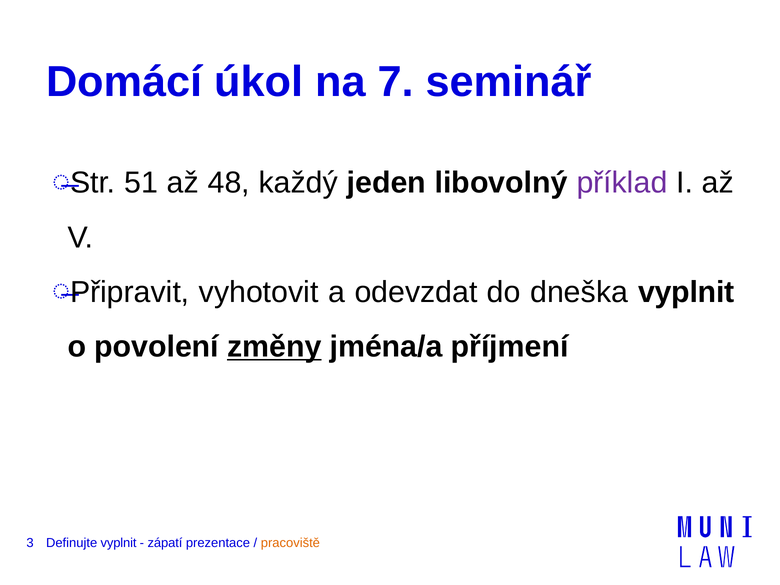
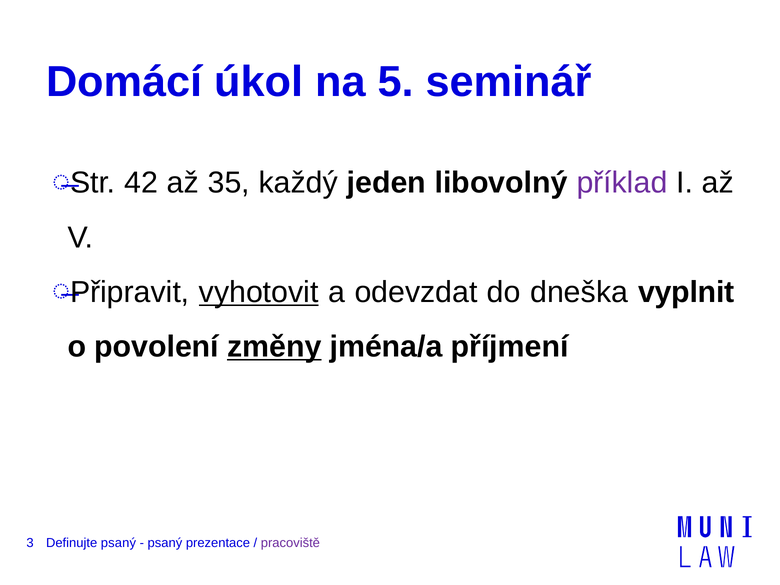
7: 7 -> 5
51: 51 -> 42
48: 48 -> 35
vyhotovit underline: none -> present
Definujte vyplnit: vyplnit -> psaný
zápatí at (165, 543): zápatí -> psaný
pracoviště colour: orange -> purple
